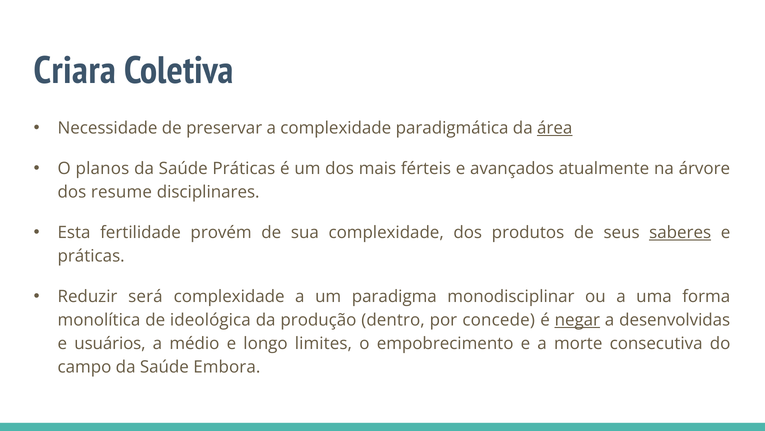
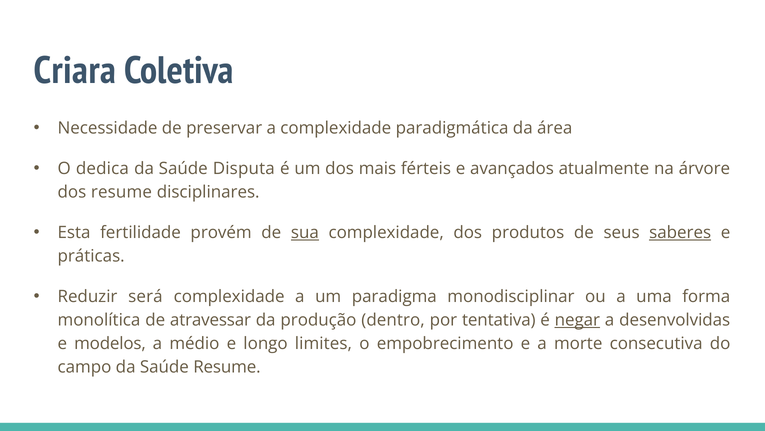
área underline: present -> none
planos: planos -> dedica
Saúde Práticas: Práticas -> Disputa
sua underline: none -> present
ideológica: ideológica -> atravessar
concede: concede -> tentativa
usuários: usuários -> modelos
Saúde Embora: Embora -> Resume
